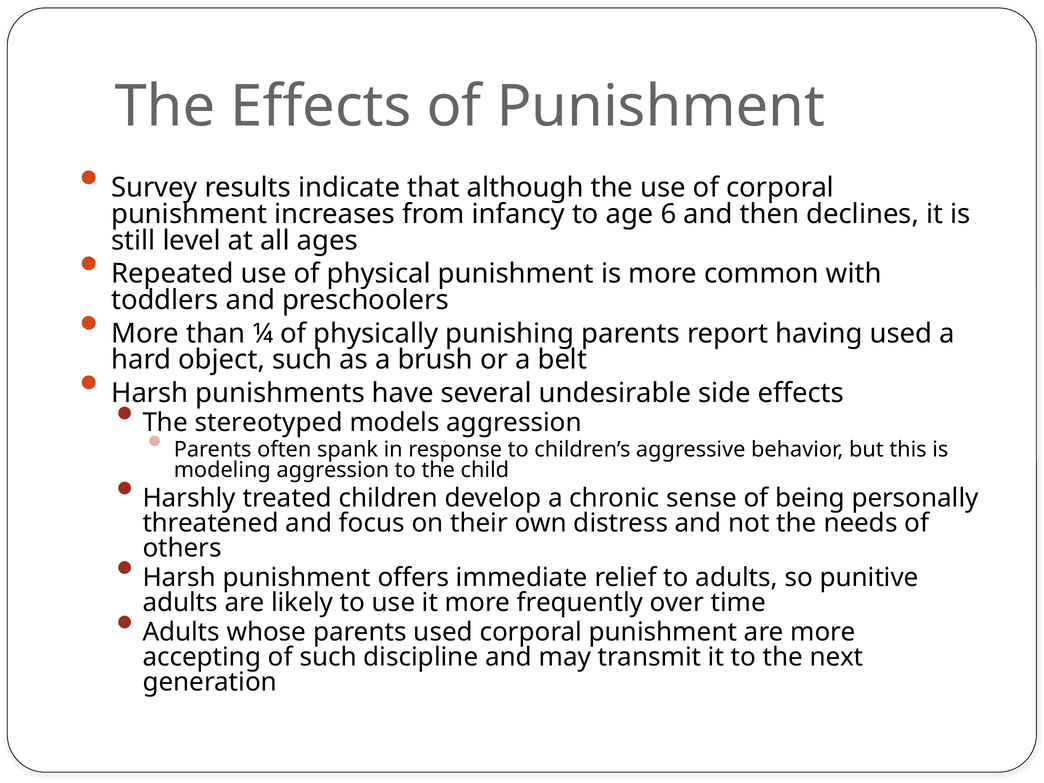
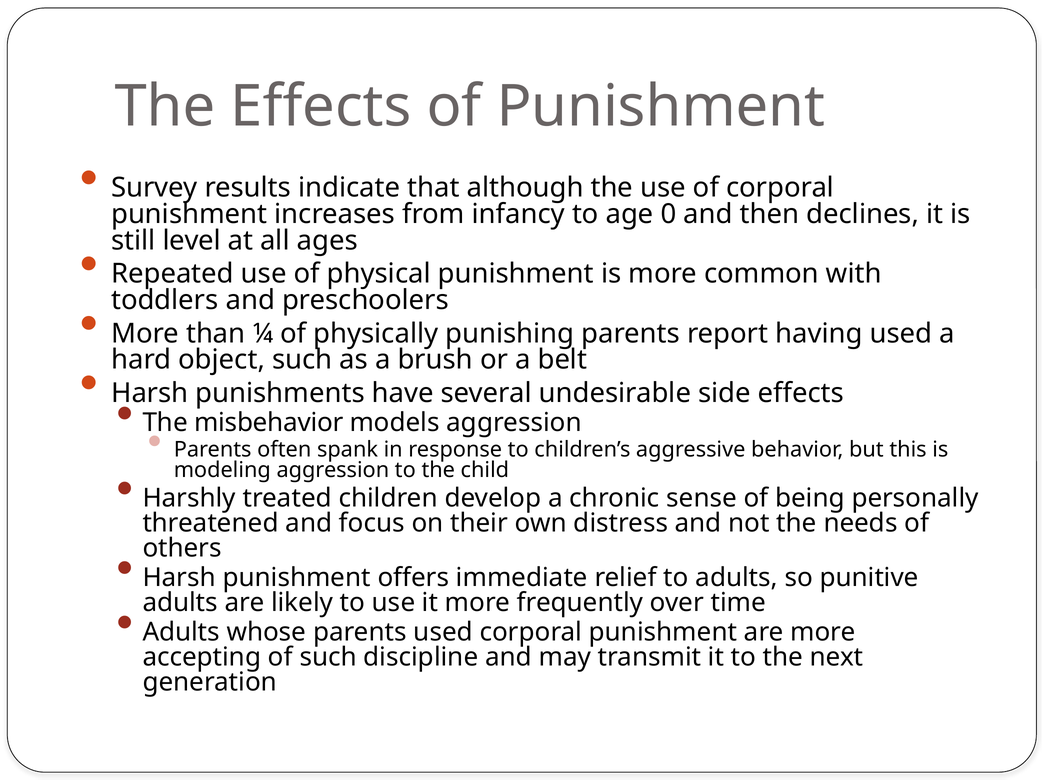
6: 6 -> 0
stereotyped: stereotyped -> misbehavior
